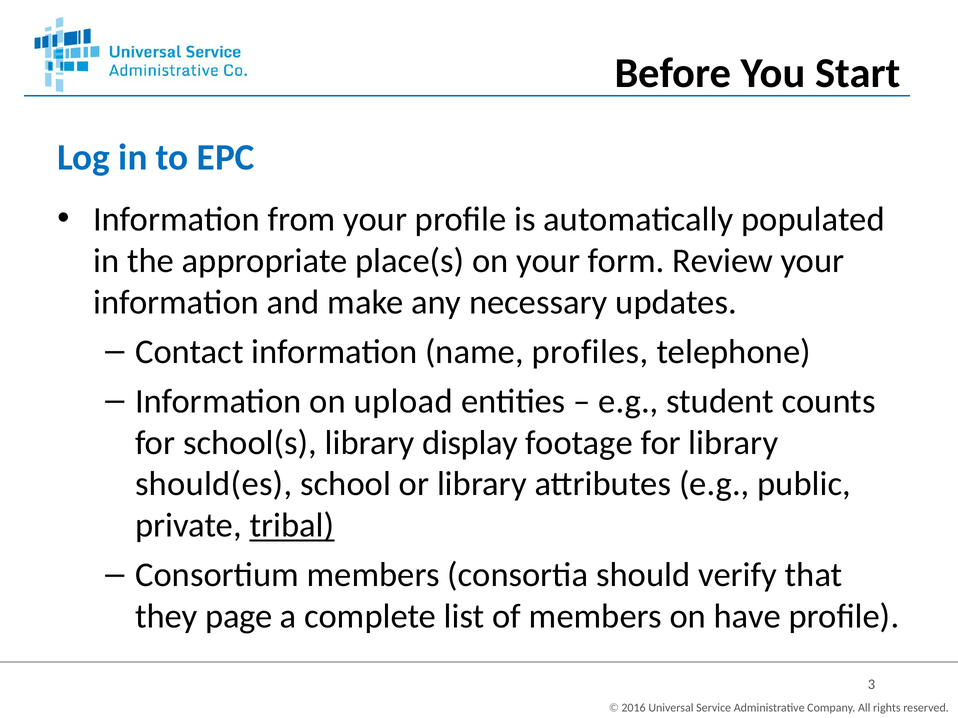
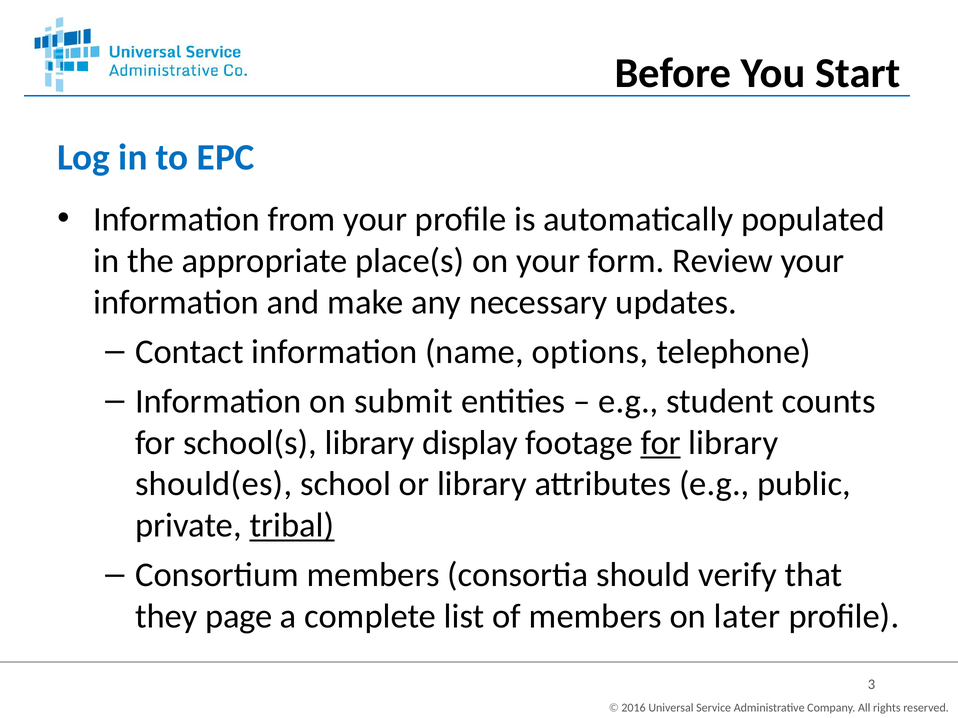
profiles: profiles -> options
upload: upload -> submit
for at (661, 443) underline: none -> present
have: have -> later
